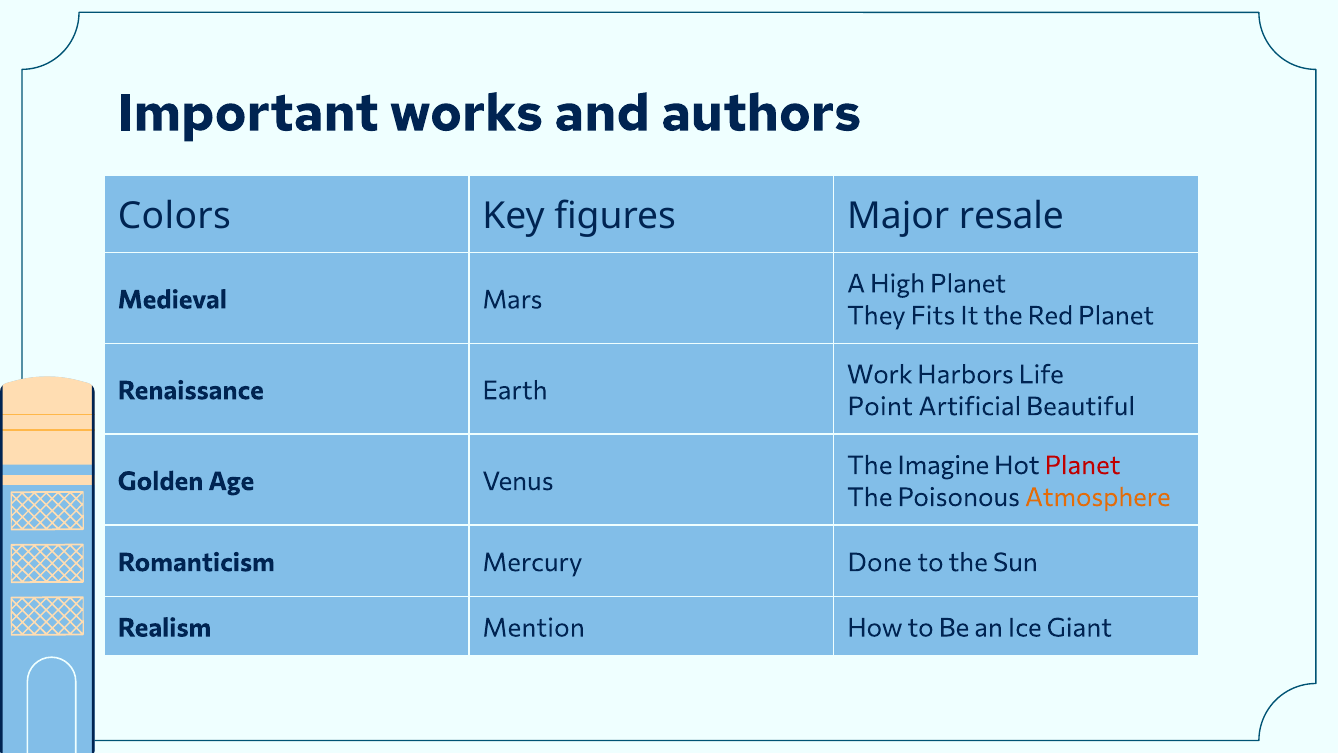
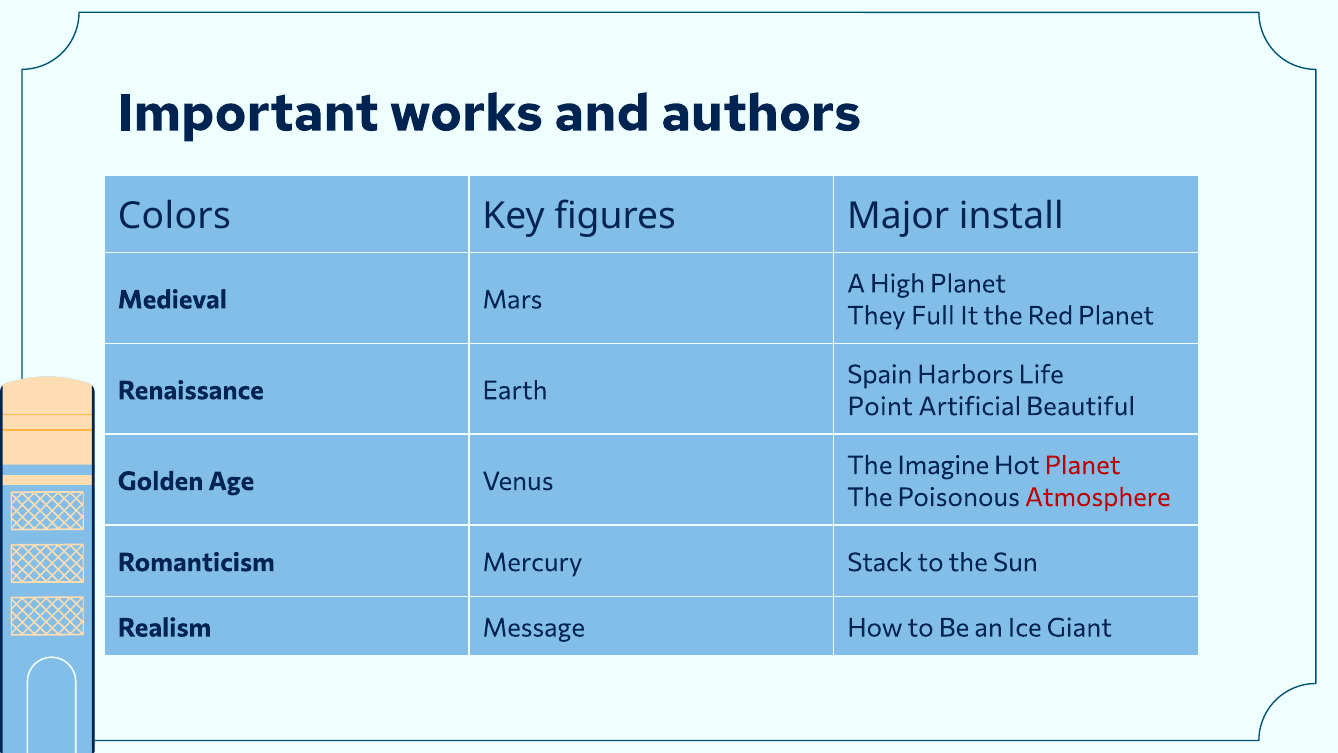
resale: resale -> install
Fits: Fits -> Full
Work: Work -> Spain
Atmosphere colour: orange -> red
Done: Done -> Stack
Mention: Mention -> Message
